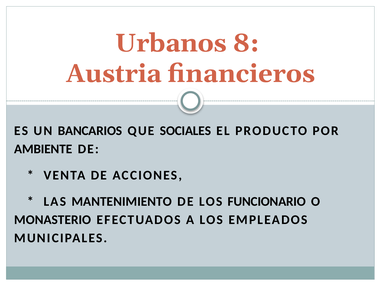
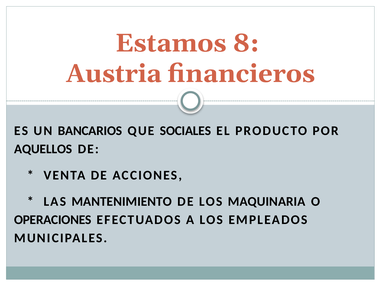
Urbanos: Urbanos -> Estamos
AMBIENTE: AMBIENTE -> AQUELLOS
FUNCIONARIO: FUNCIONARIO -> MAQUINARIA
MONASTERIO: MONASTERIO -> OPERACIONES
